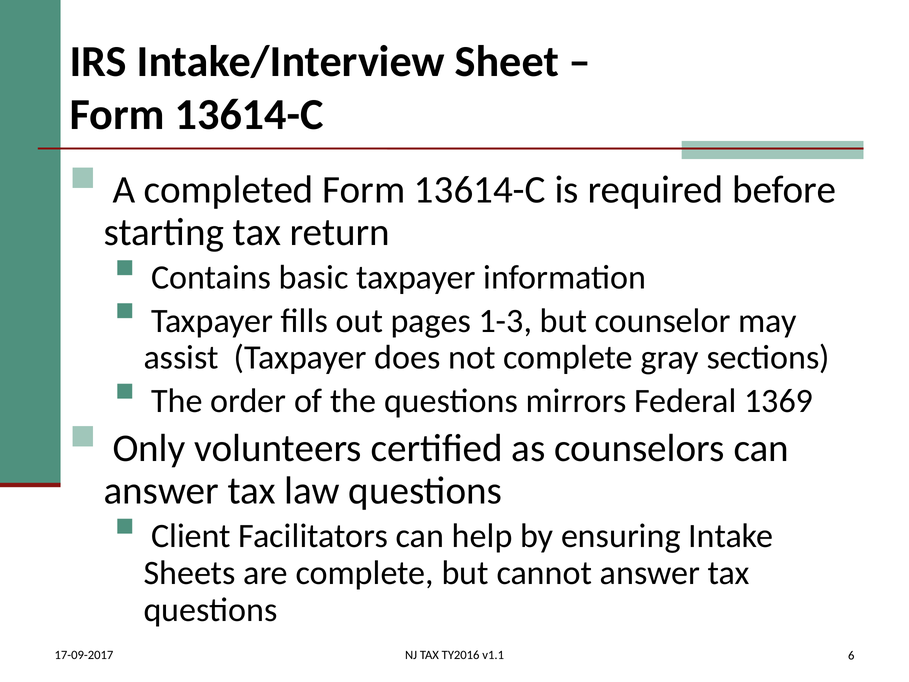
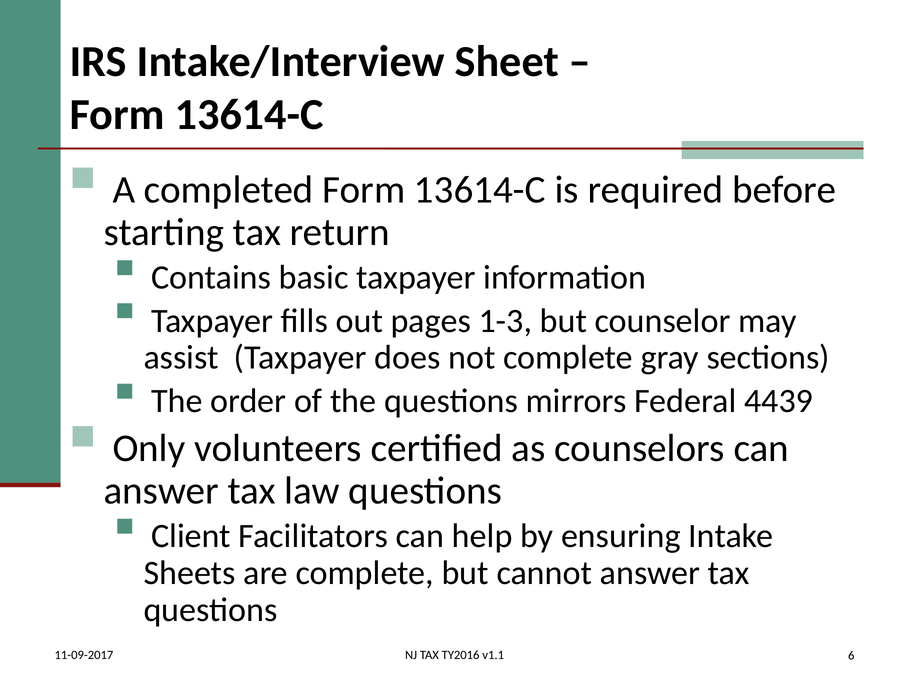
1369: 1369 -> 4439
17-09-2017: 17-09-2017 -> 11-09-2017
